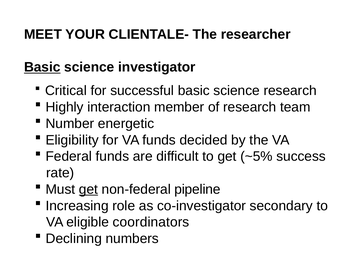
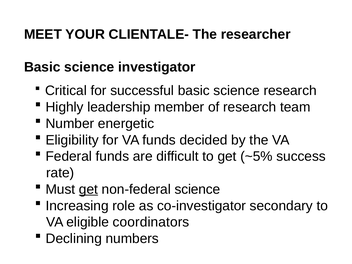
Basic at (42, 67) underline: present -> none
interaction: interaction -> leadership
non-federal pipeline: pipeline -> science
